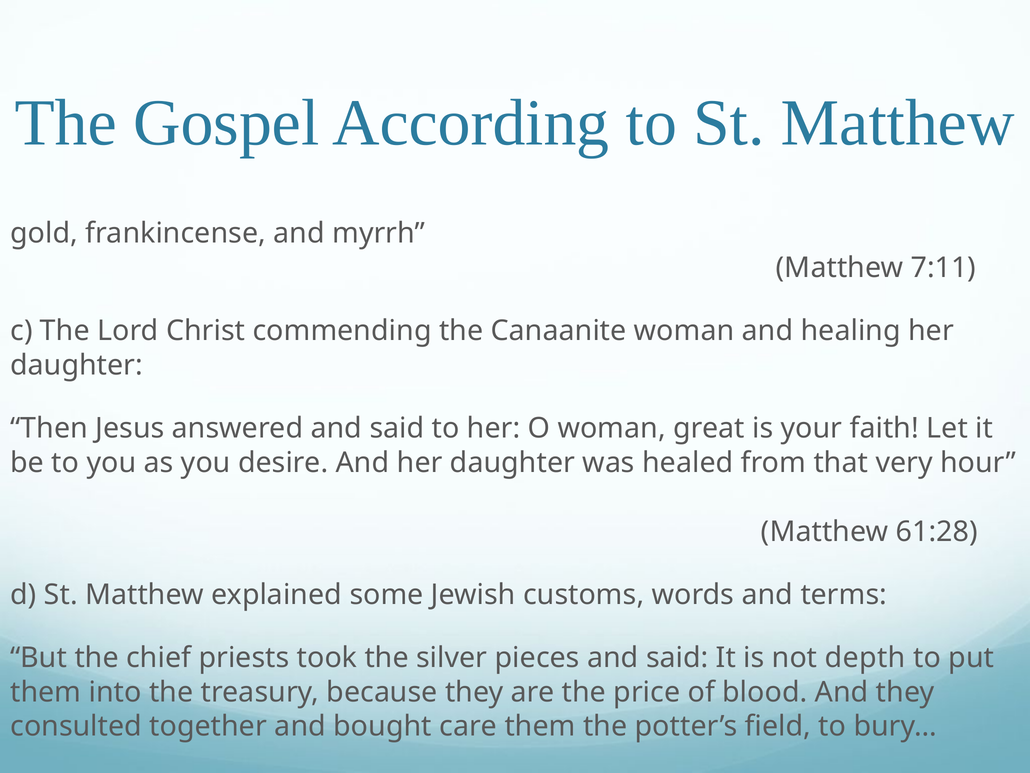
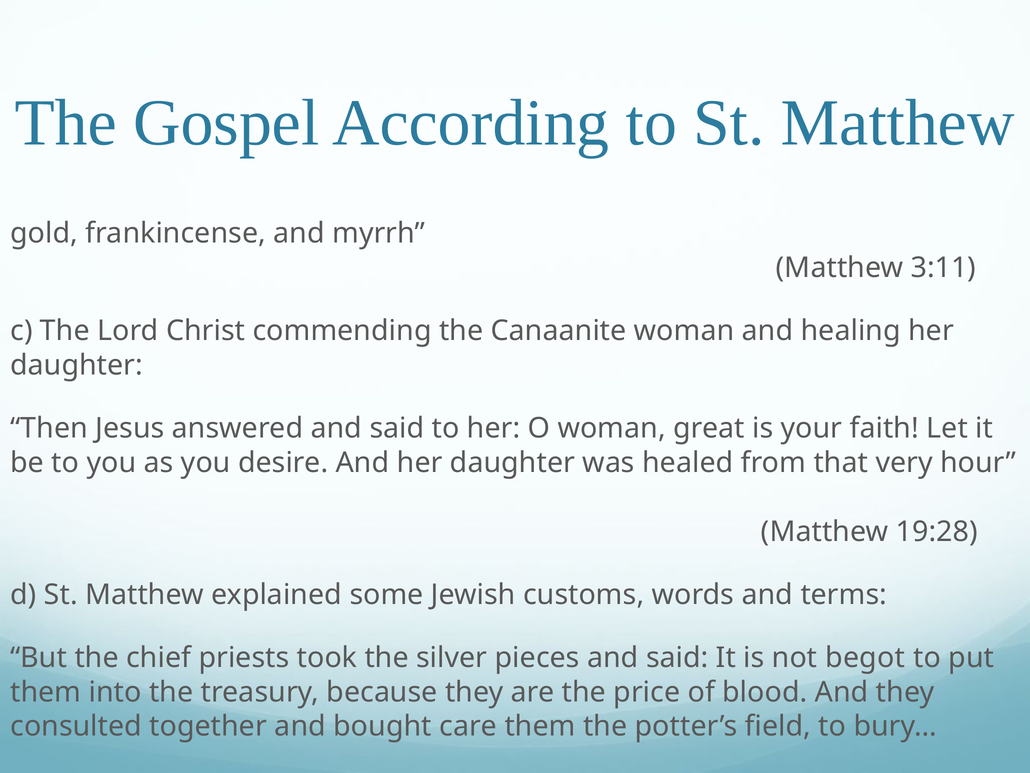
7:11: 7:11 -> 3:11
61:28: 61:28 -> 19:28
depth: depth -> begot
